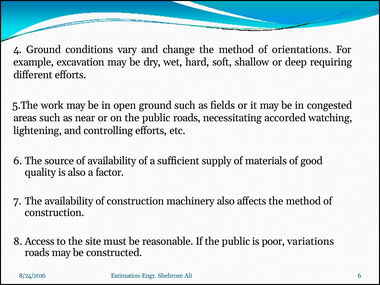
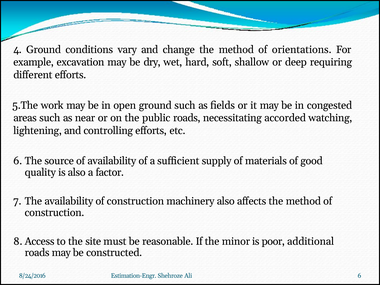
If the public: public -> minor
variations: variations -> additional
